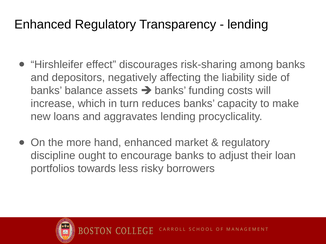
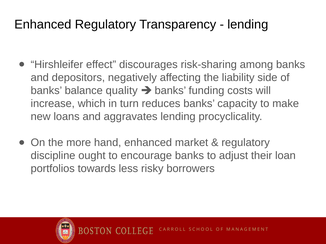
assets: assets -> quality
